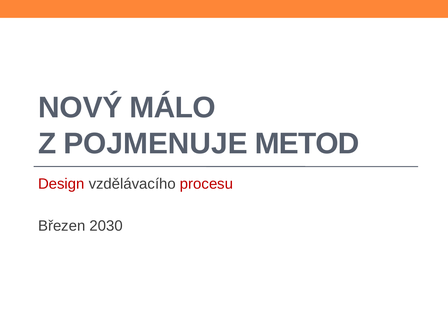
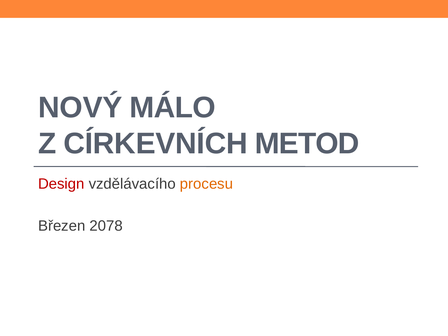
POJMENUJE: POJMENUJE -> CÍRKEVNÍCH
procesu colour: red -> orange
2030: 2030 -> 2078
